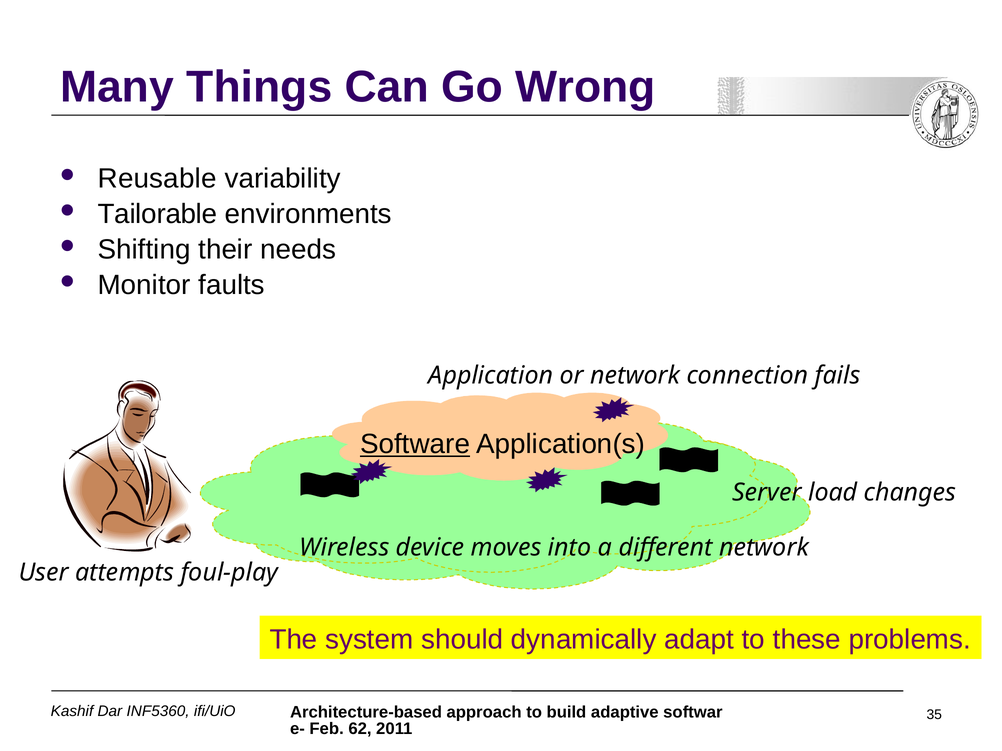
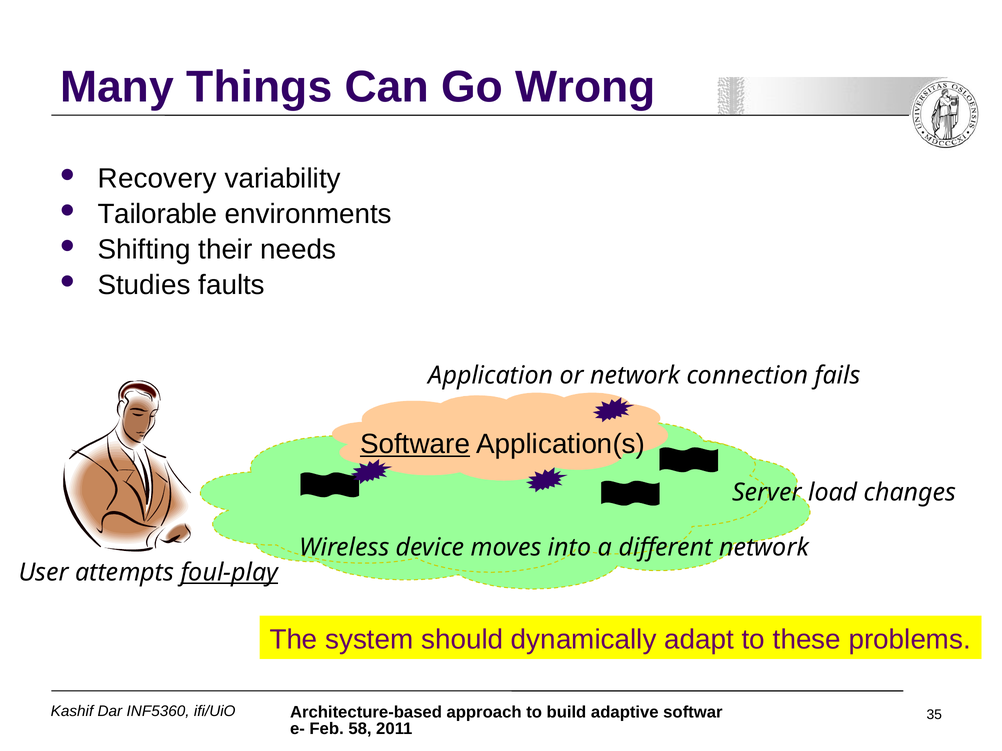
Reusable: Reusable -> Recovery
Monitor: Monitor -> Studies
foul-play underline: none -> present
62: 62 -> 58
